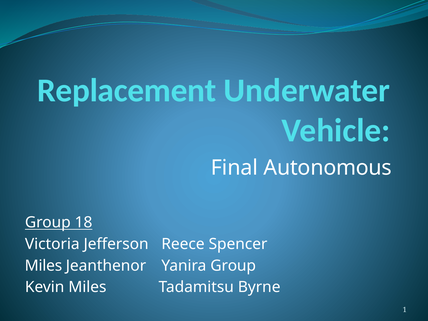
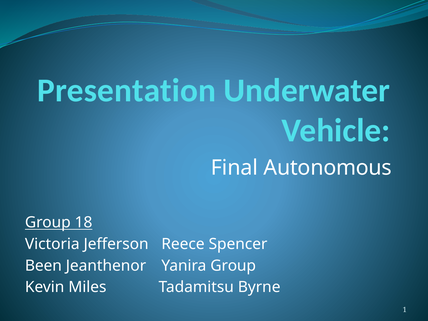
Replacement: Replacement -> Presentation
Miles at (43, 266): Miles -> Been
